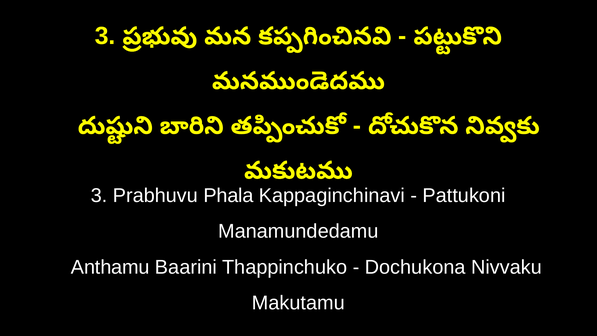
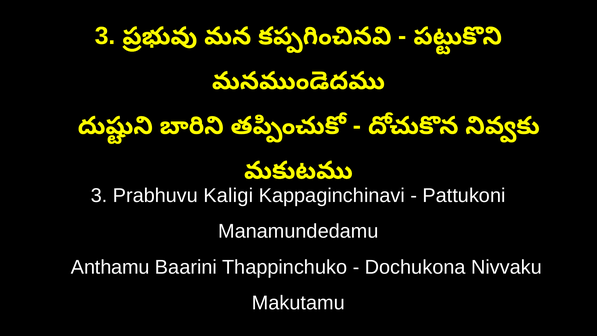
Phala: Phala -> Kaligi
